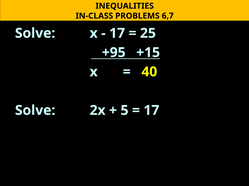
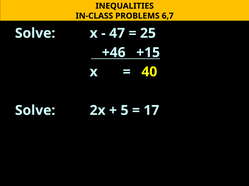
17 at (117, 33): 17 -> 47
+95: +95 -> +46
